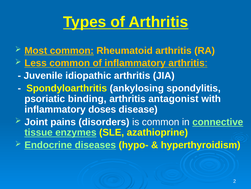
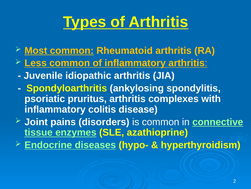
binding: binding -> pruritus
antagonist: antagonist -> complexes
doses: doses -> colitis
